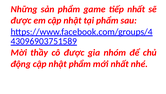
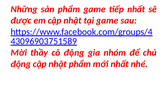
tại phẩm: phẩm -> game
cô được: được -> động
